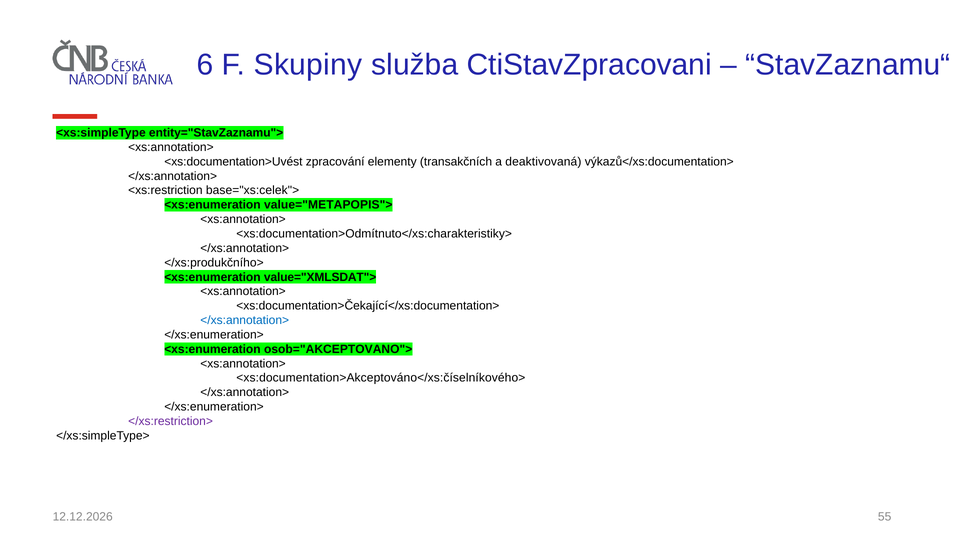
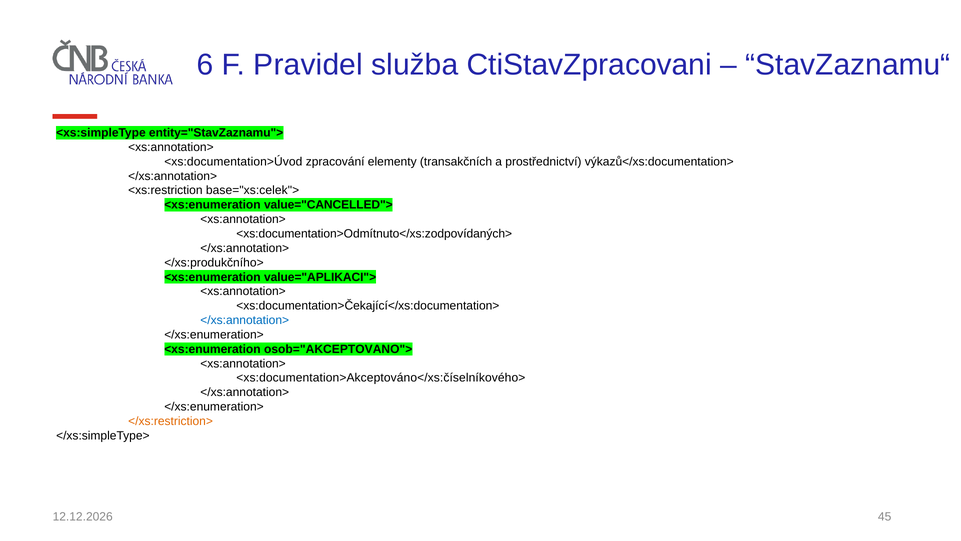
Skupiny: Skupiny -> Pravidel
<xs:documentation>Uvést: <xs:documentation>Uvést -> <xs:documentation>Úvod
deaktivovaná: deaktivovaná -> prostřednictví
value="METAPOPIS">: value="METAPOPIS"> -> value="CANCELLED">
<xs:documentation>Odmítnuto</xs:charakteristiky>: <xs:documentation>Odmítnuto</xs:charakteristiky> -> <xs:documentation>Odmítnuto</xs:zodpovídaných>
value="XMLSDAT">: value="XMLSDAT"> -> value="APLIKACI">
</xs:restriction> colour: purple -> orange
55: 55 -> 45
